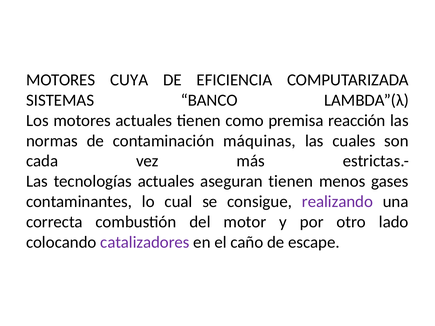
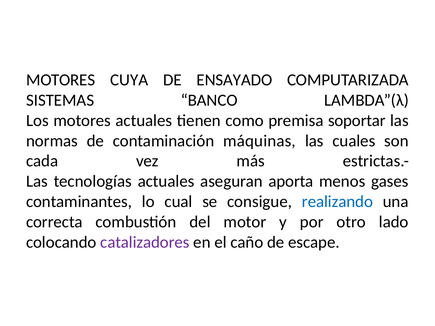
EFICIENCIA: EFICIENCIA -> ENSAYADO
reacción: reacción -> soportar
aseguran tienen: tienen -> aporta
realizando colour: purple -> blue
